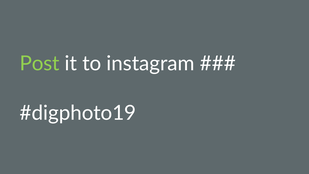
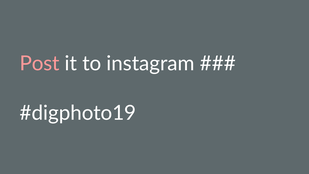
Post colour: light green -> pink
